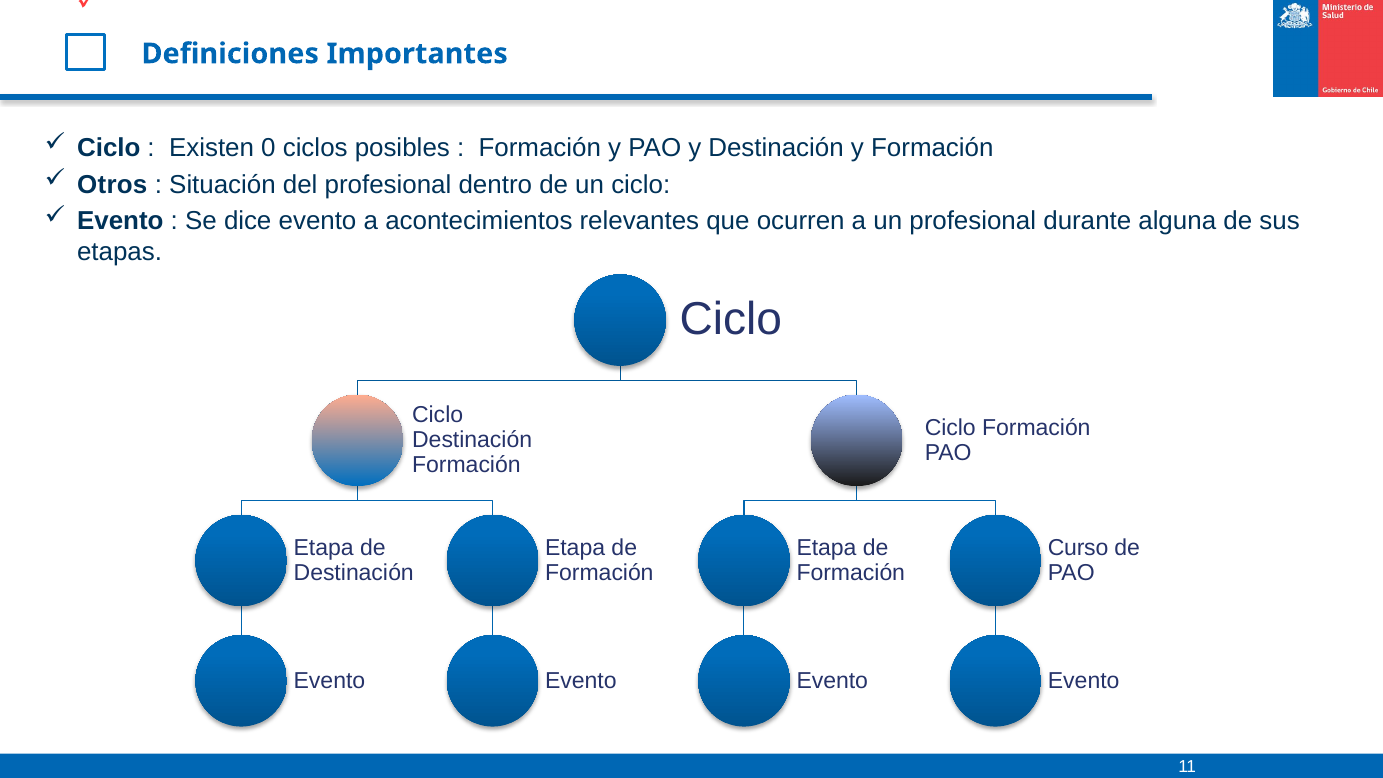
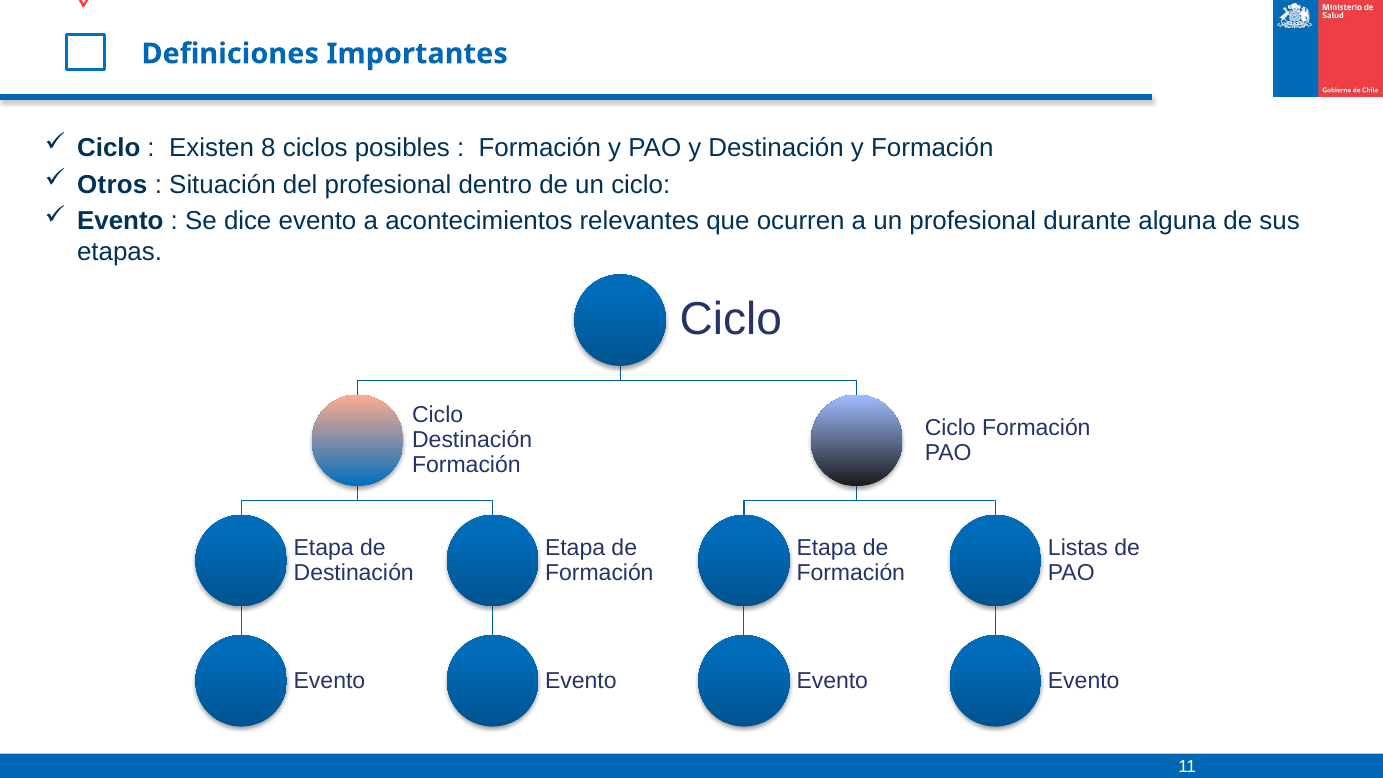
0: 0 -> 8
Curso: Curso -> Listas
